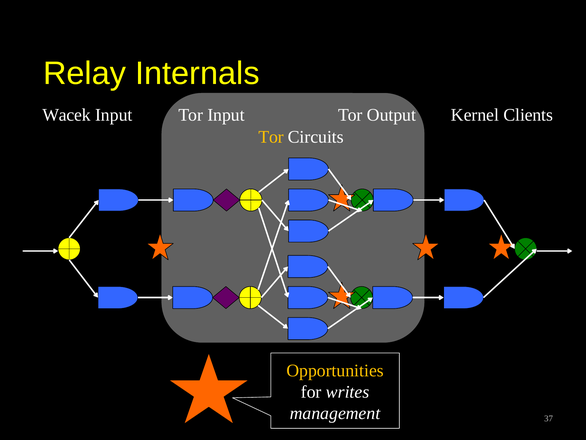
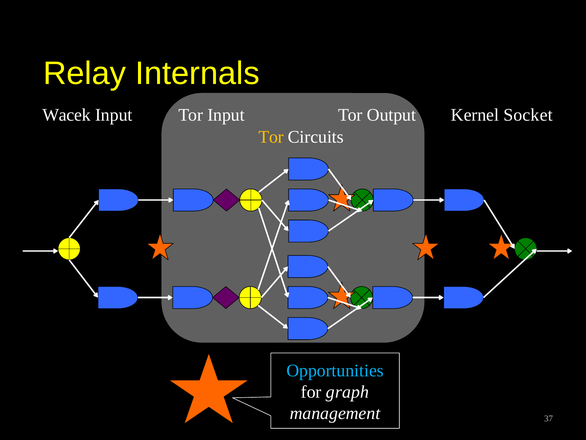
Clients: Clients -> Socket
Opportunities colour: yellow -> light blue
writes: writes -> graph
